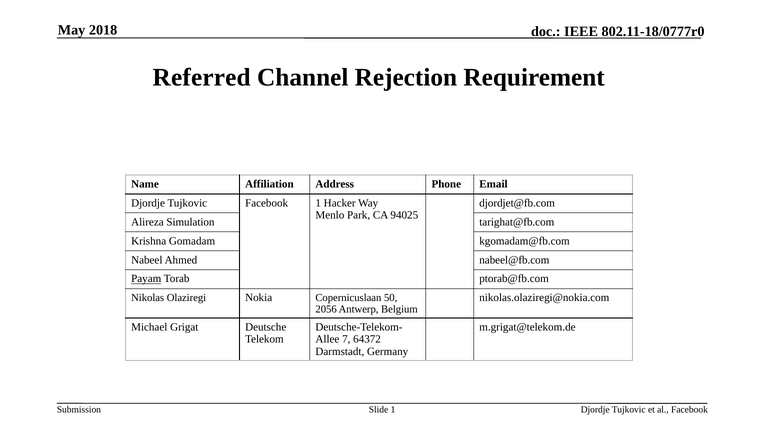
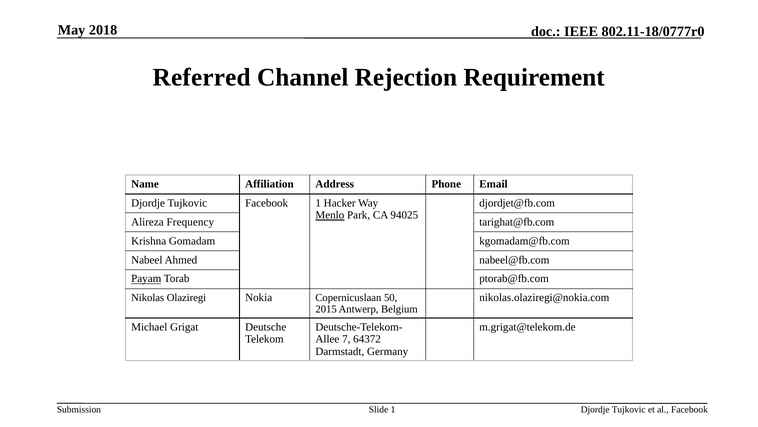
Menlo underline: none -> present
Simulation: Simulation -> Frequency
2056: 2056 -> 2015
